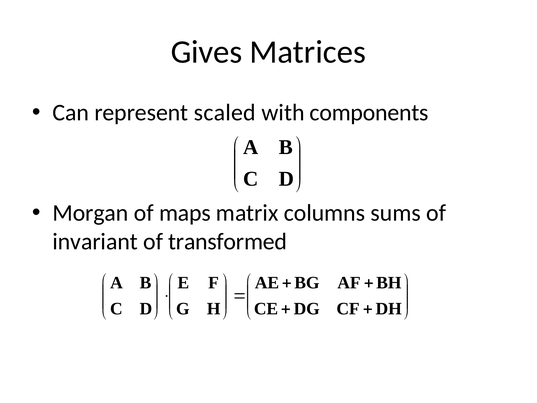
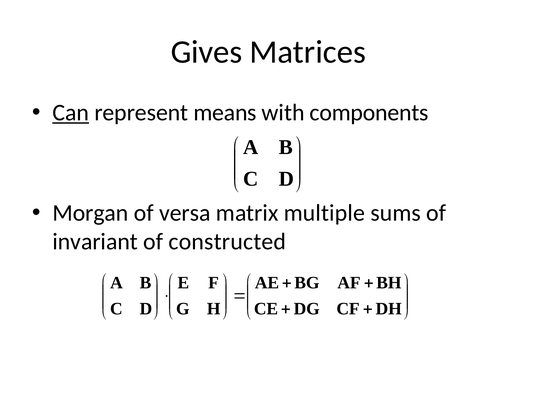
Can underline: none -> present
scaled: scaled -> means
maps: maps -> versa
columns: columns -> multiple
transformed: transformed -> constructed
